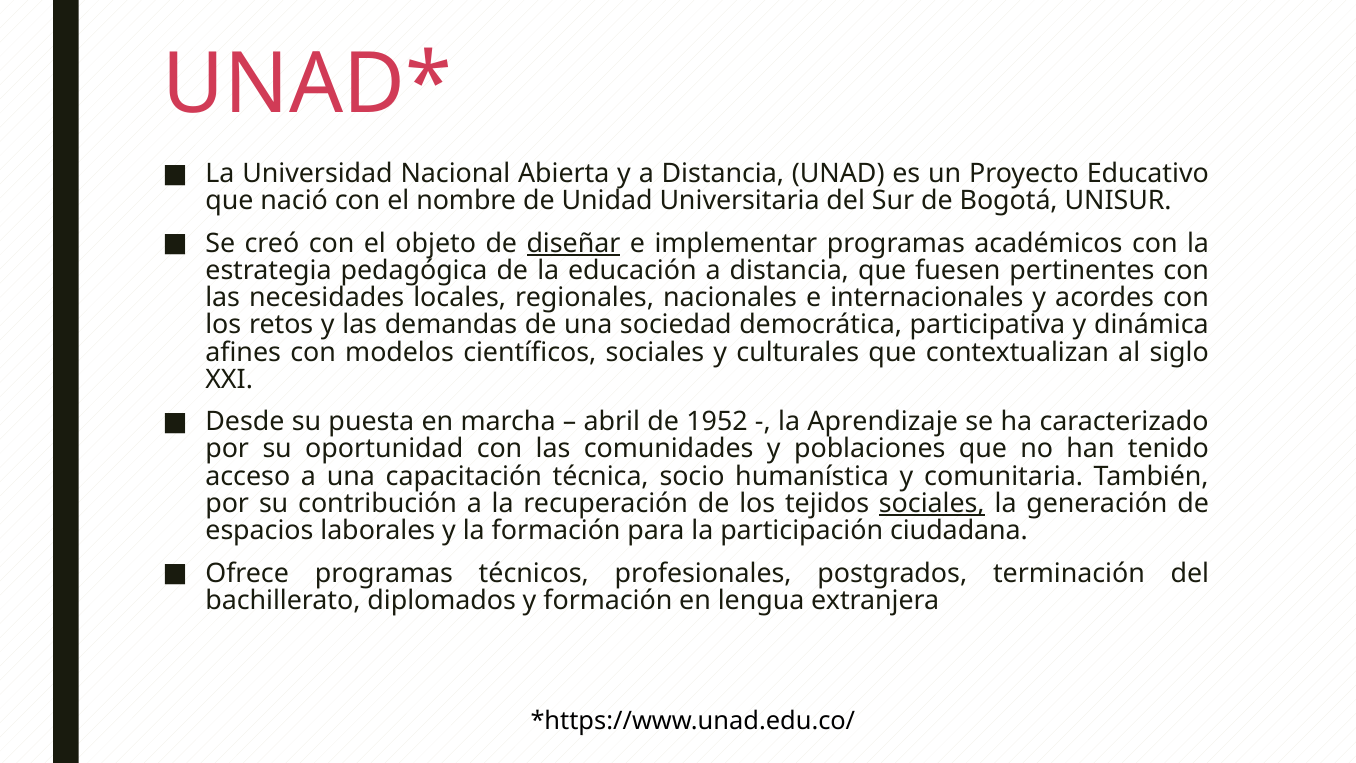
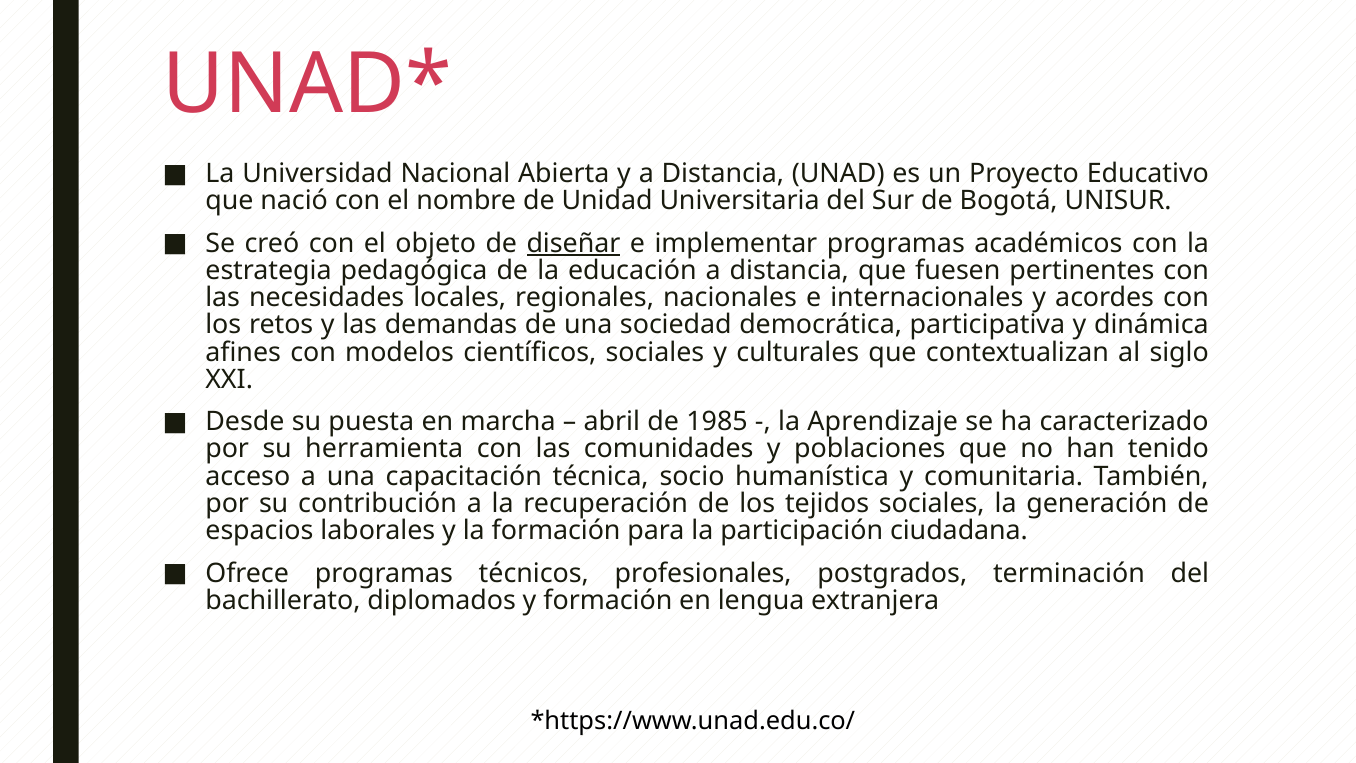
1952: 1952 -> 1985
oportunidad: oportunidad -> herramienta
sociales at (932, 503) underline: present -> none
